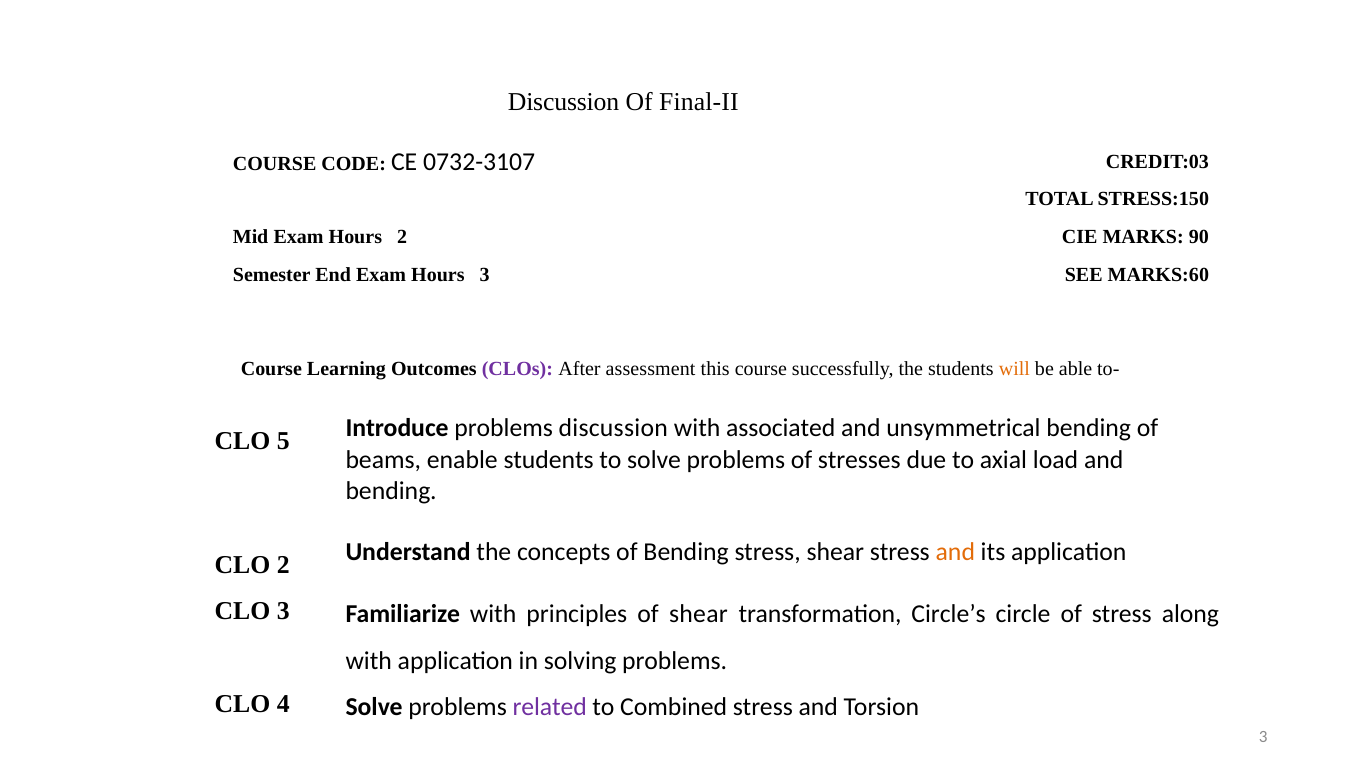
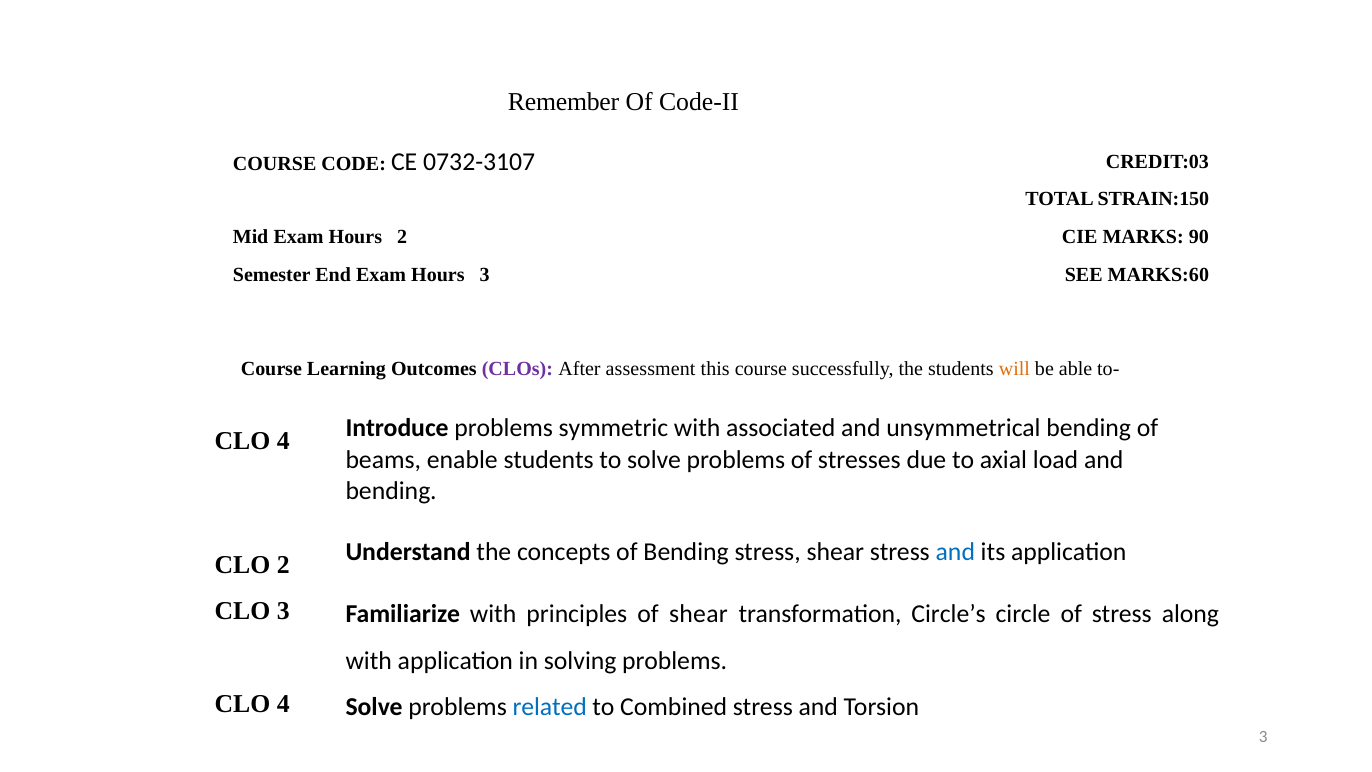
Discussion at (564, 102): Discussion -> Remember
Final-II: Final-II -> Code-II
STRESS:150: STRESS:150 -> STRAIN:150
5 at (283, 441): 5 -> 4
problems discussion: discussion -> symmetric
and at (955, 552) colour: orange -> blue
related colour: purple -> blue
